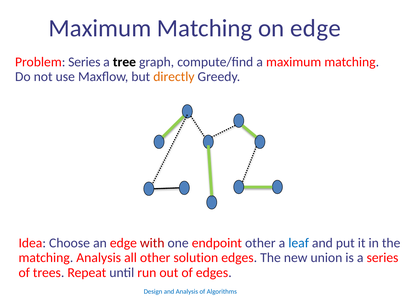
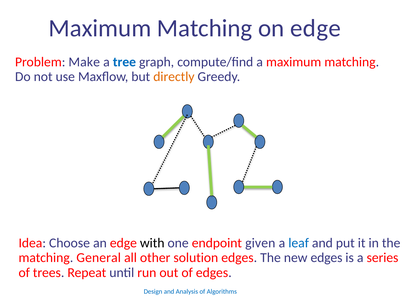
Problem Series: Series -> Make
tree colour: black -> blue
with colour: red -> black
endpoint other: other -> given
matching Analysis: Analysis -> General
new union: union -> edges
